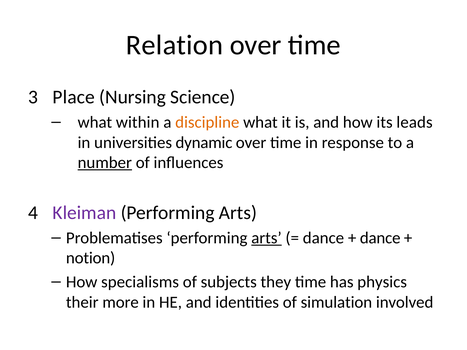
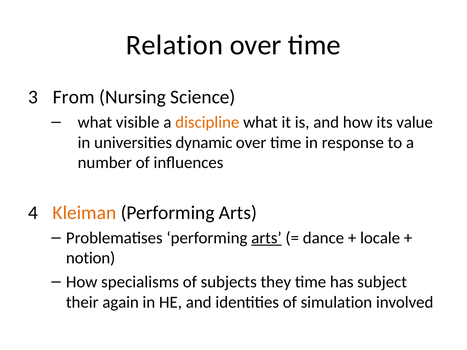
Place: Place -> From
within: within -> visible
leads: leads -> value
number underline: present -> none
Kleiman colour: purple -> orange
dance at (380, 238): dance -> locale
physics: physics -> subject
more: more -> again
